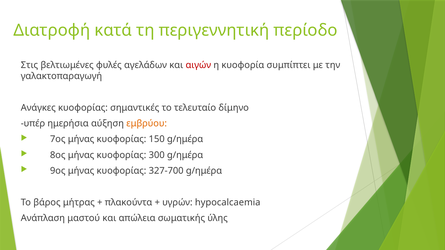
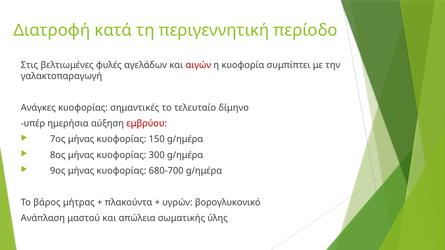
εμβρύου colour: orange -> red
327-700: 327-700 -> 680-700
hypocalcaemia: hypocalcaemia -> βορογλυκονικό
